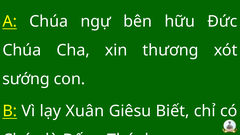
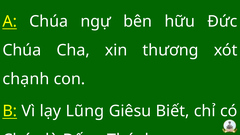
sướng: sướng -> chạnh
Xuân: Xuân -> Lũng
